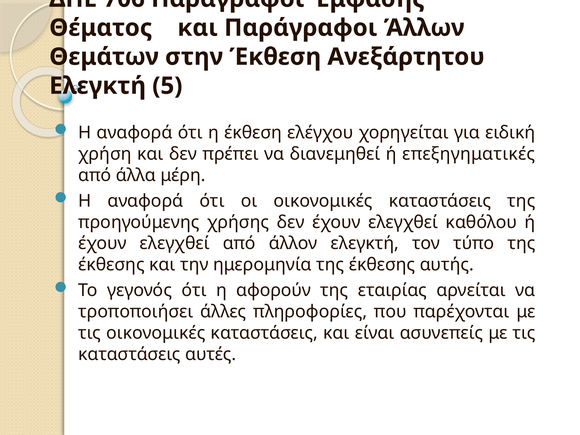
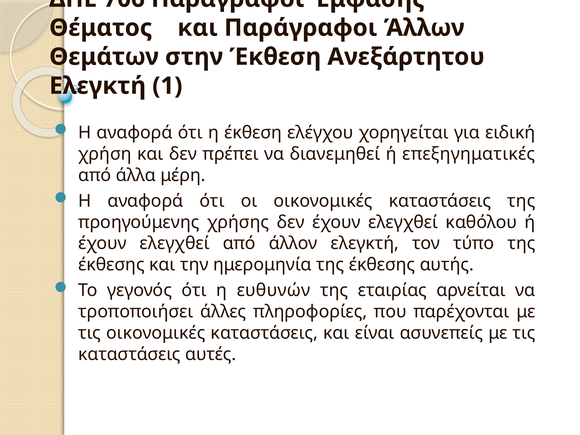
5: 5 -> 1
αφορούν: αφορούν -> ευθυνών
